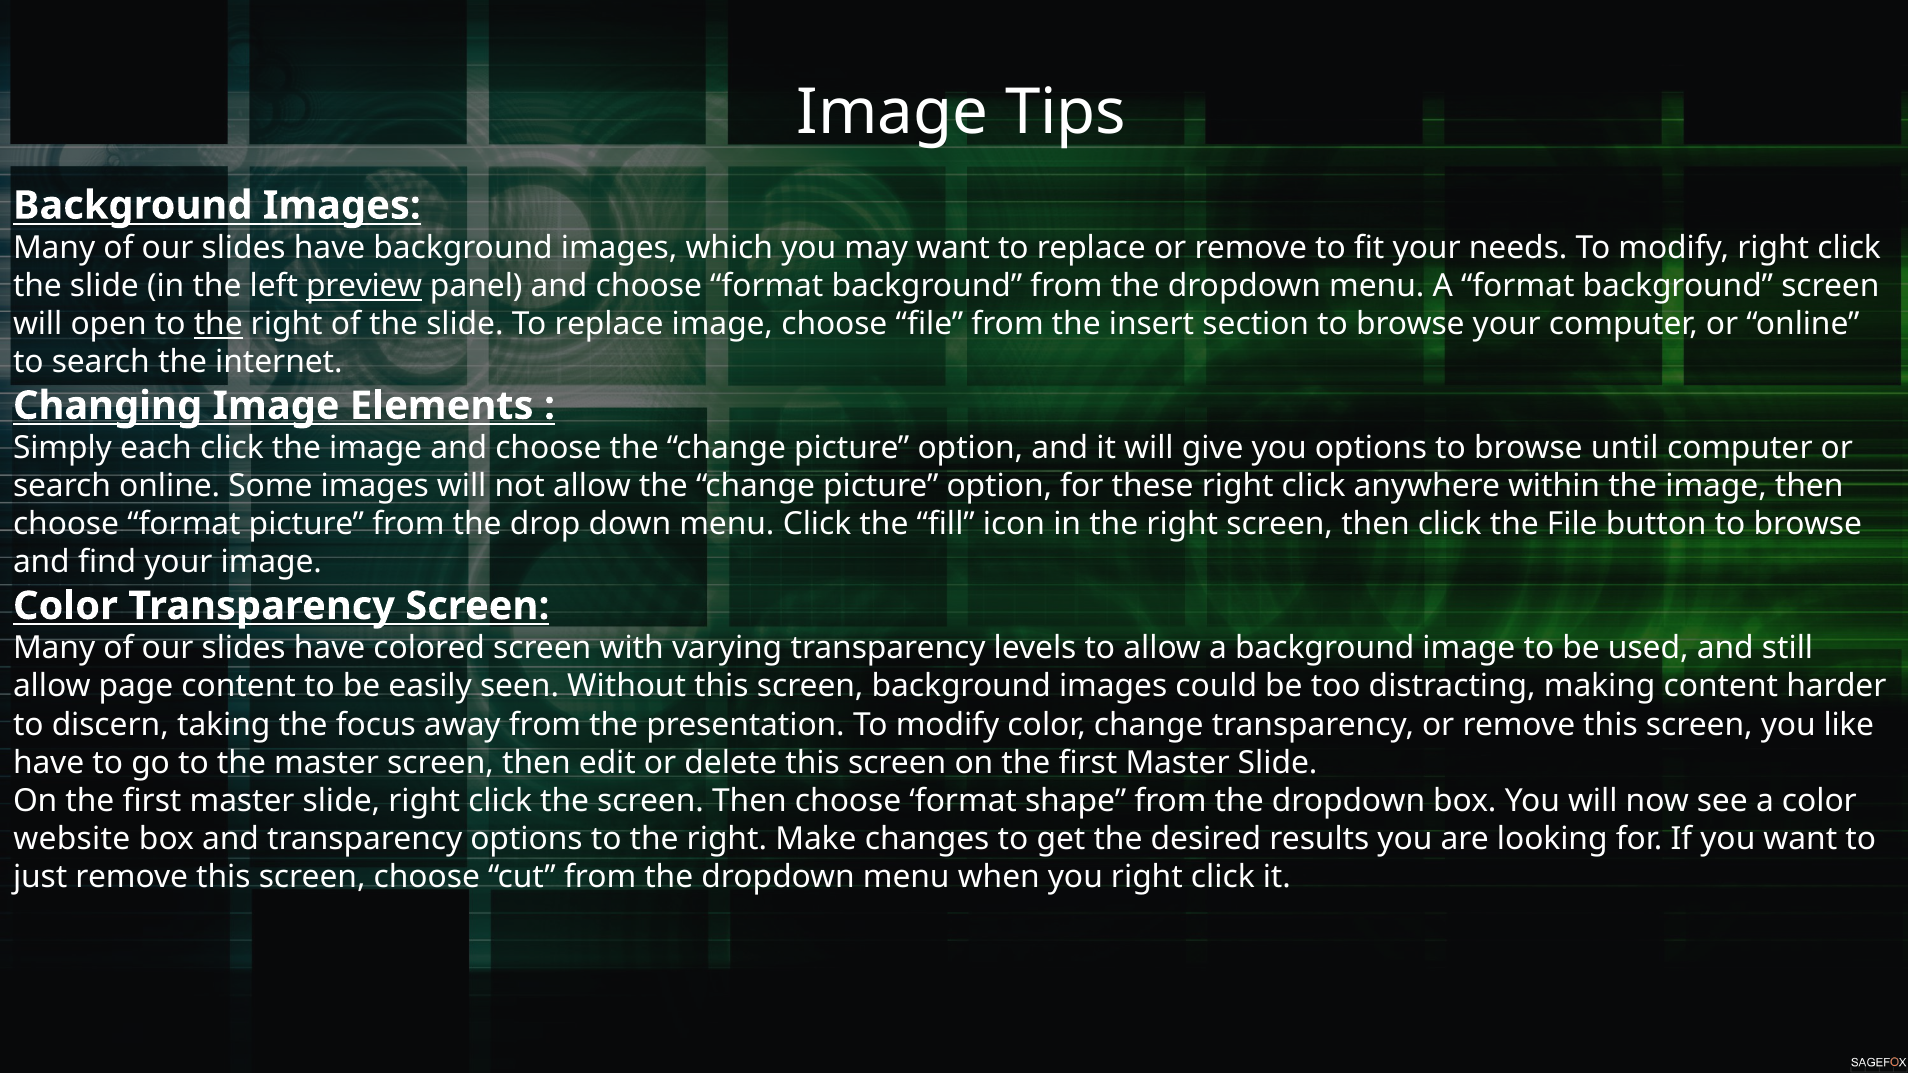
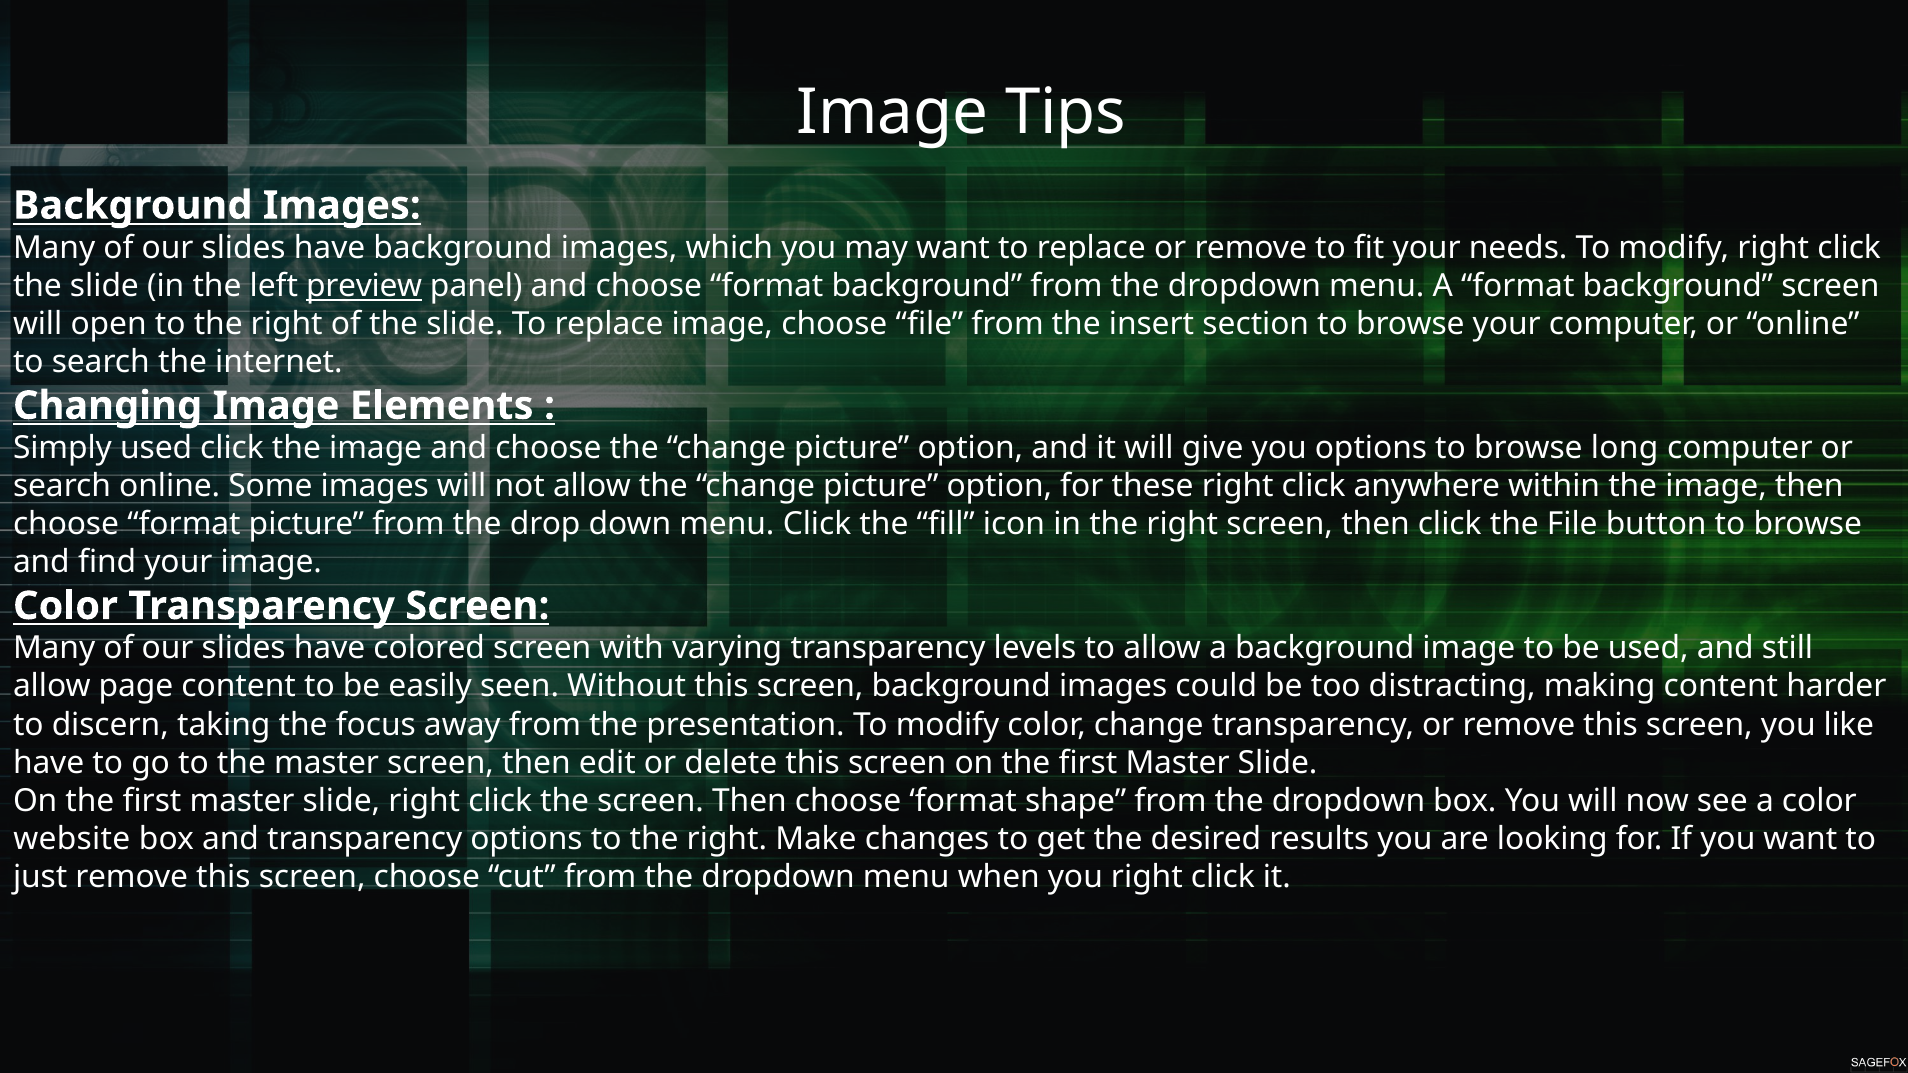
the at (218, 324) underline: present -> none
Simply each: each -> used
until: until -> long
